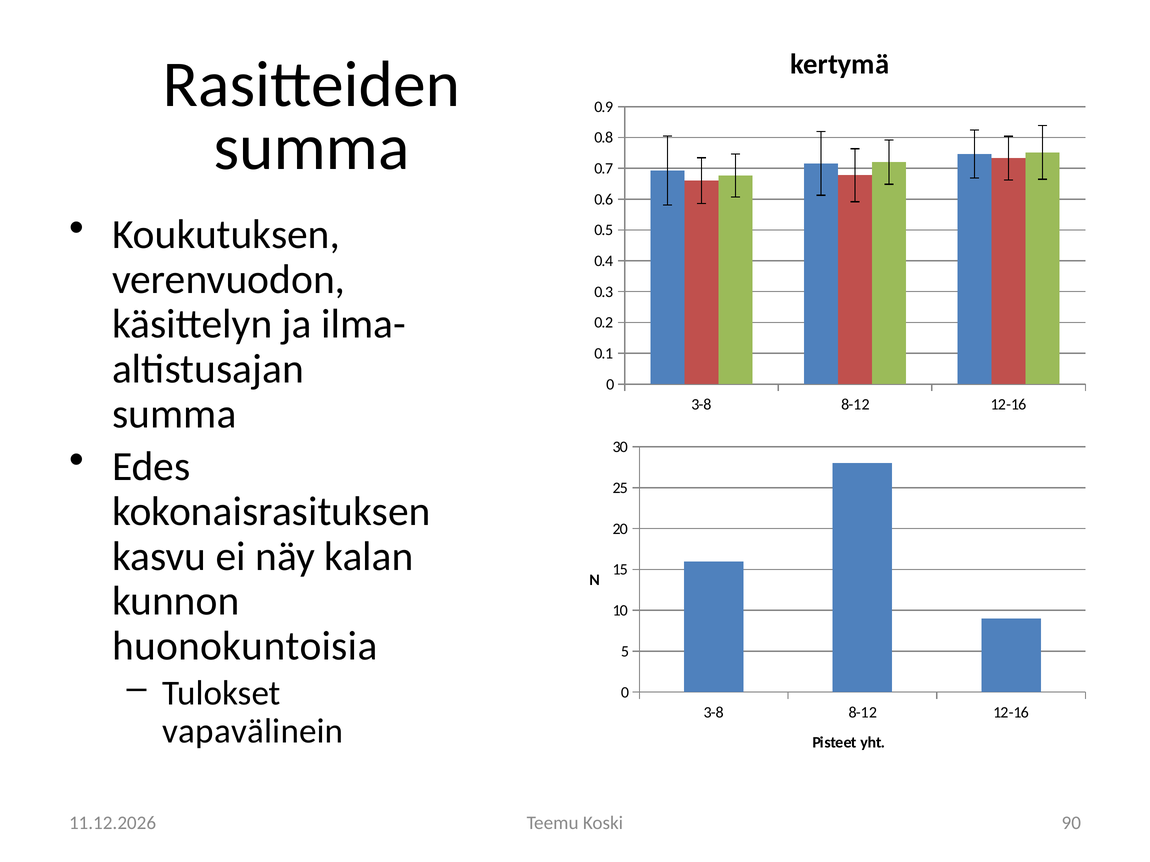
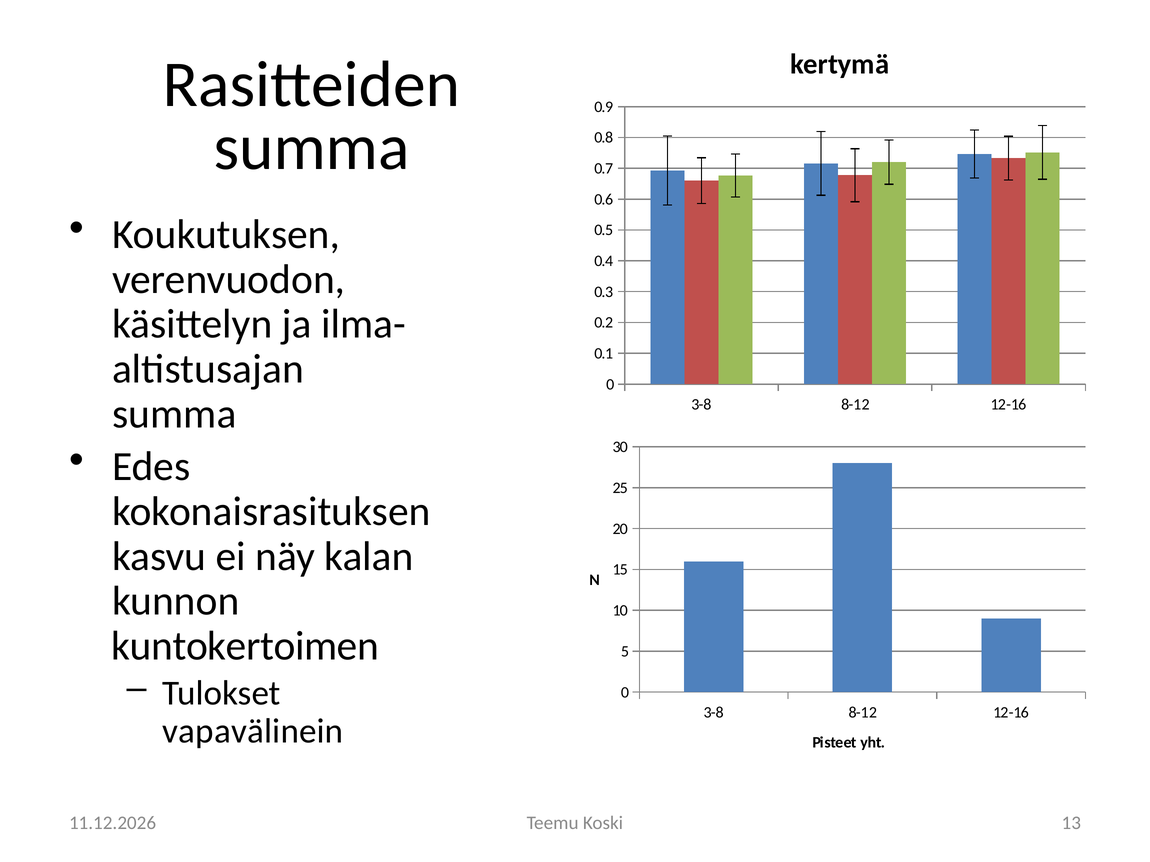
huonokuntoisia: huonokuntoisia -> kuntokertoimen
90: 90 -> 13
